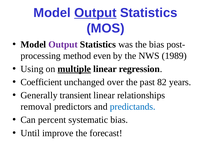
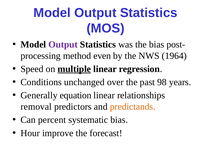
Output at (95, 13) underline: present -> none
1989: 1989 -> 1964
Using: Using -> Speed
Coefficient: Coefficient -> Conditions
82: 82 -> 98
transient: transient -> equation
predictands colour: blue -> orange
Until: Until -> Hour
